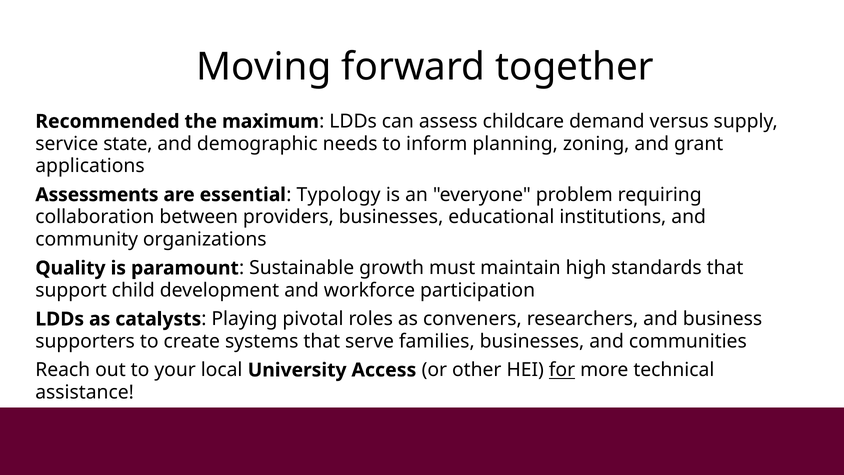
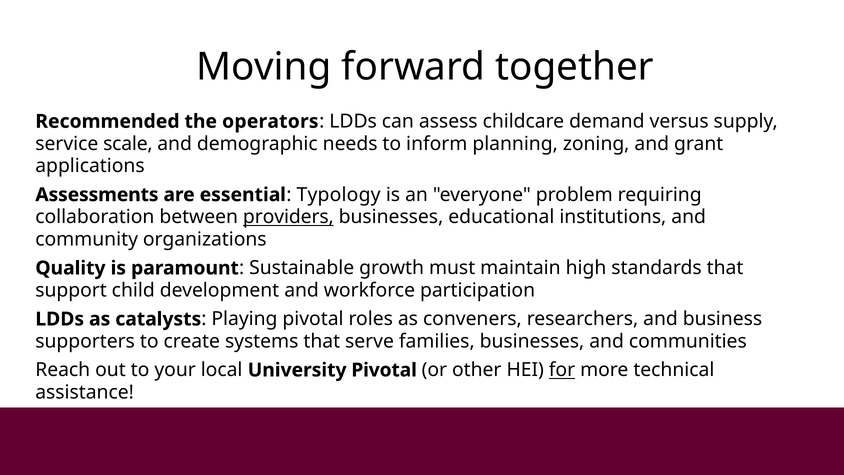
maximum: maximum -> operators
state: state -> scale
providers underline: none -> present
University Access: Access -> Pivotal
